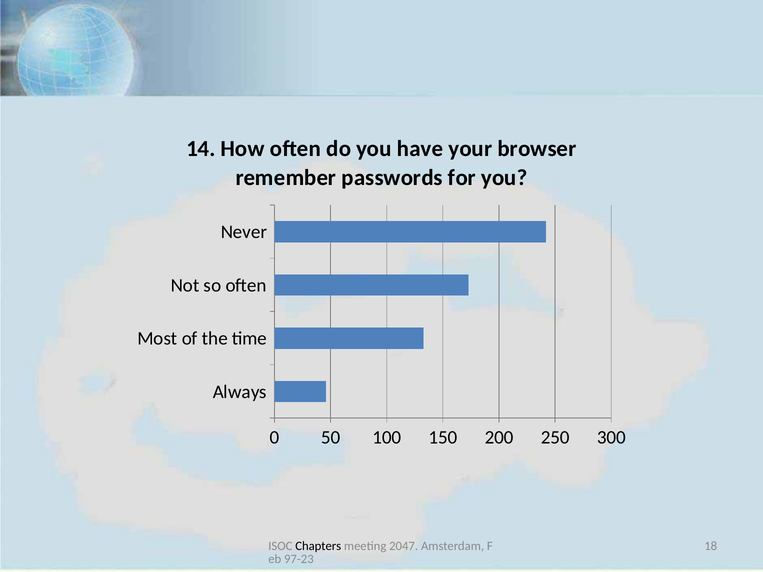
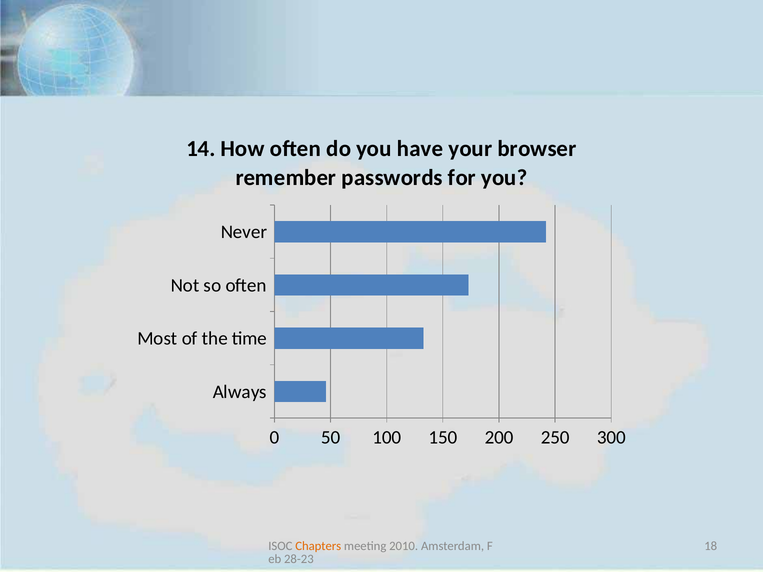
Chapters colour: black -> orange
2047: 2047 -> 2010
97-23: 97-23 -> 28-23
